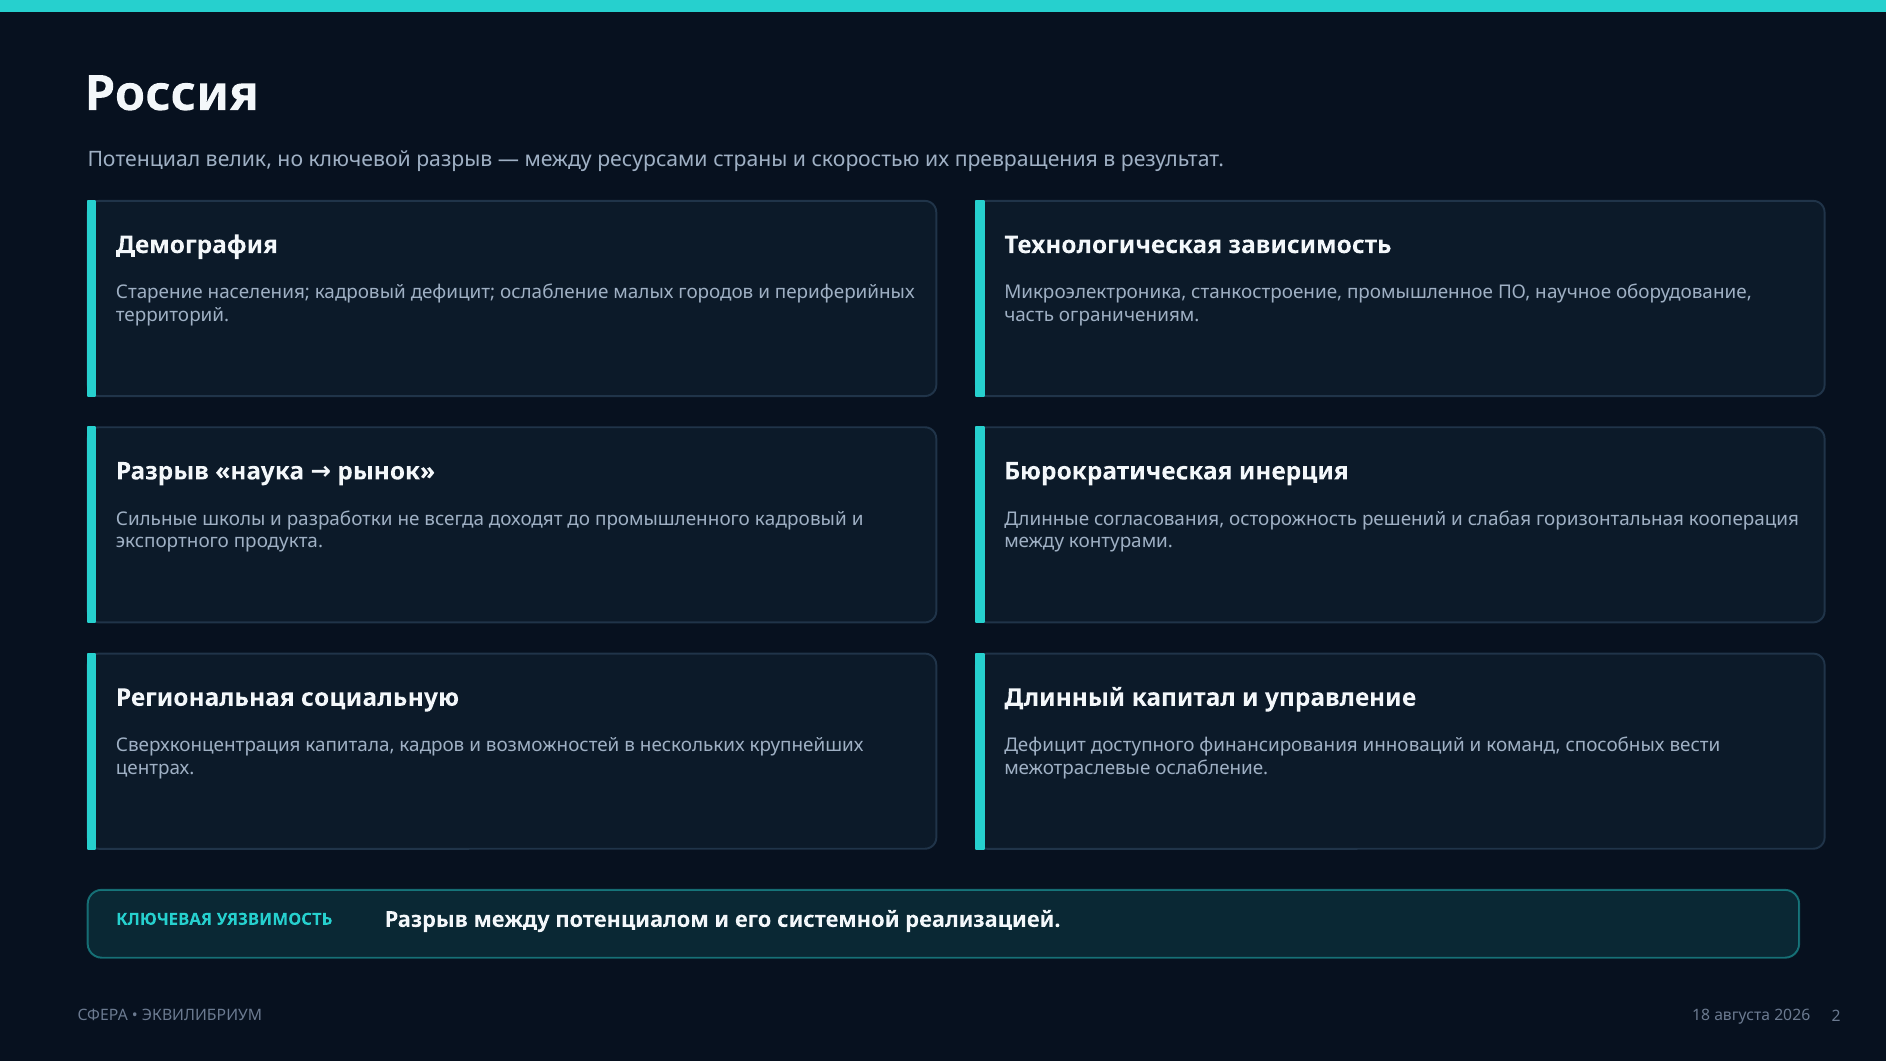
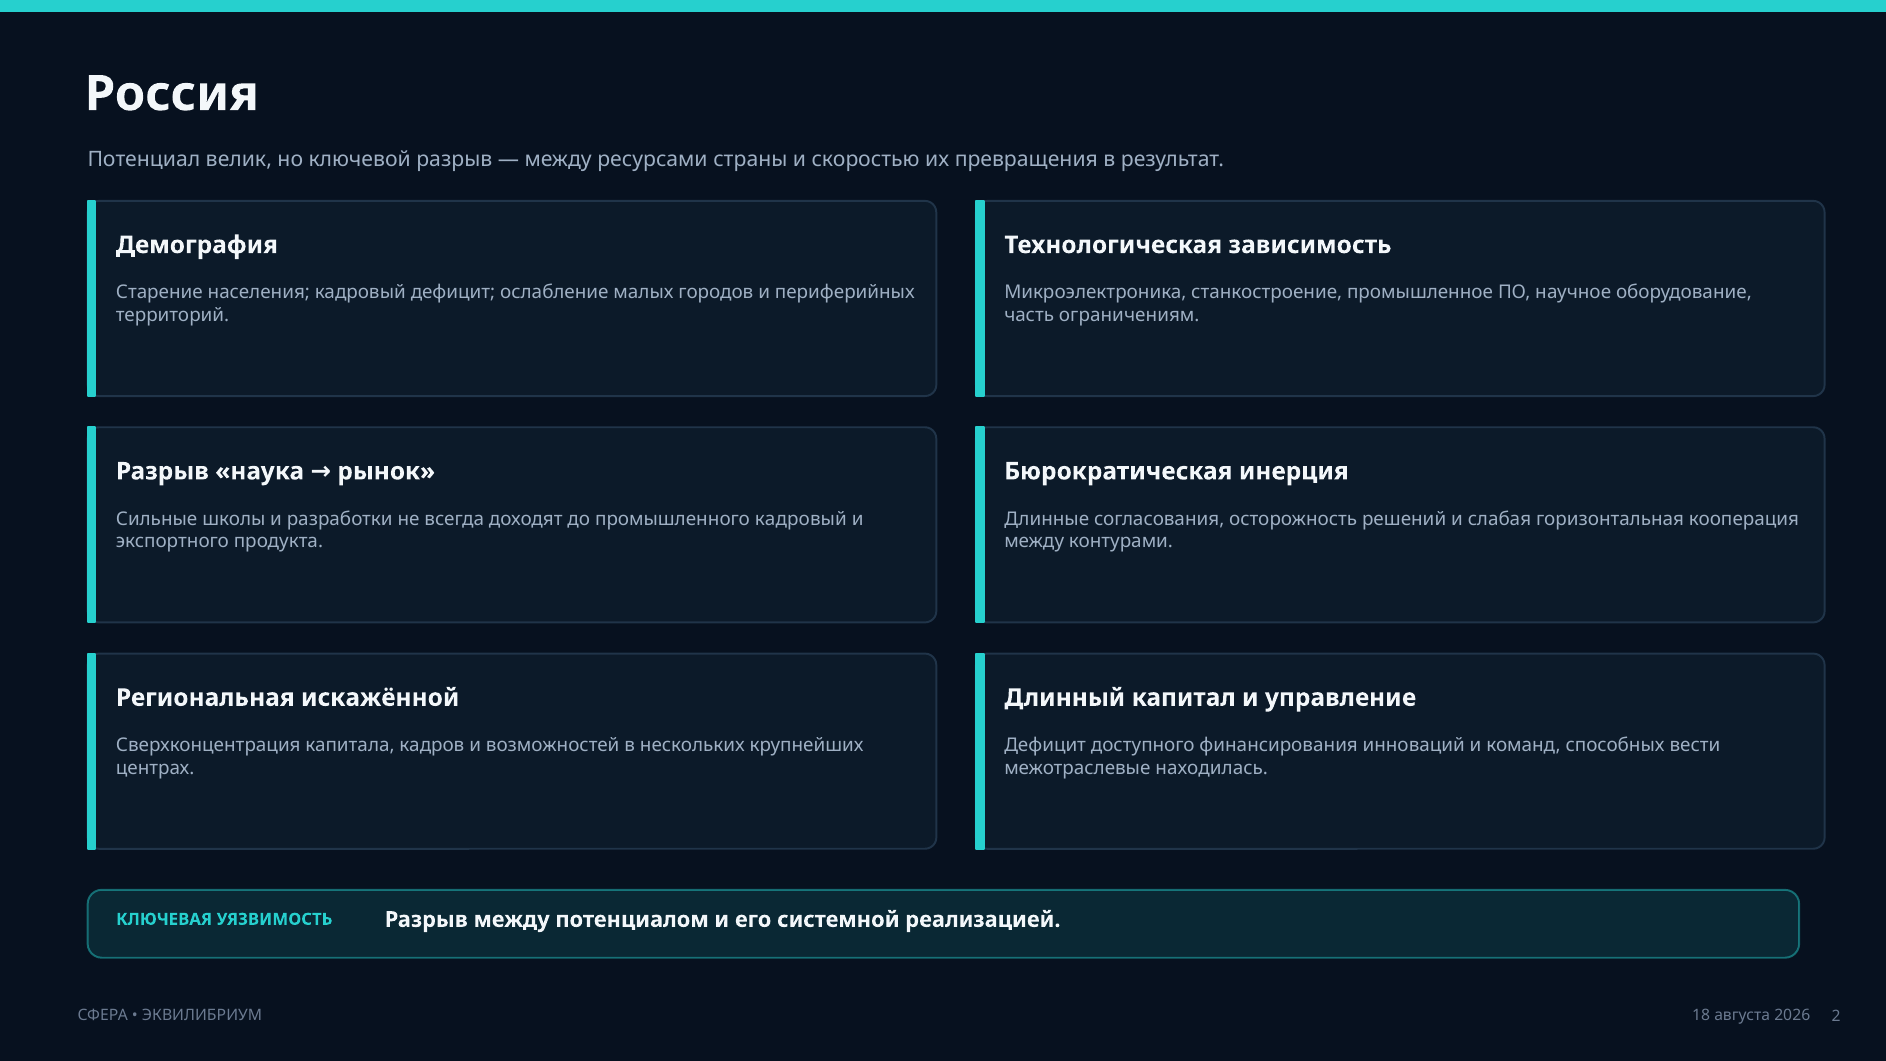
социальную: социальную -> искажённой
межотраслевые ослабление: ослабление -> находилась
